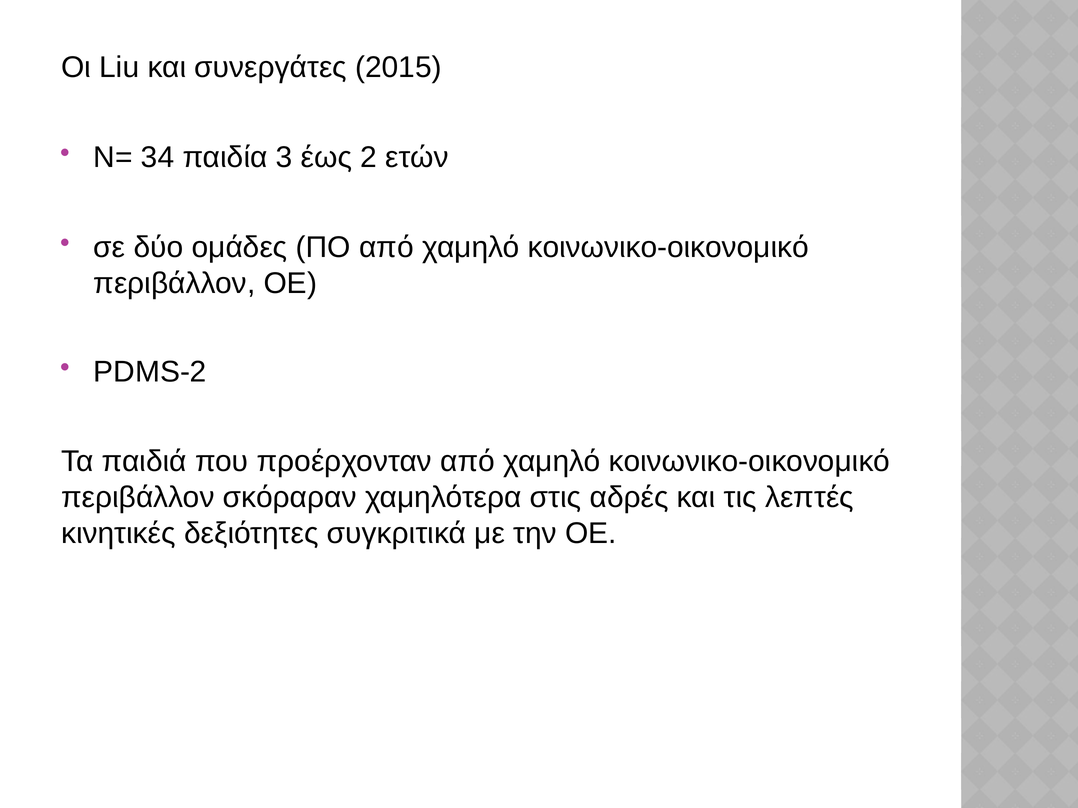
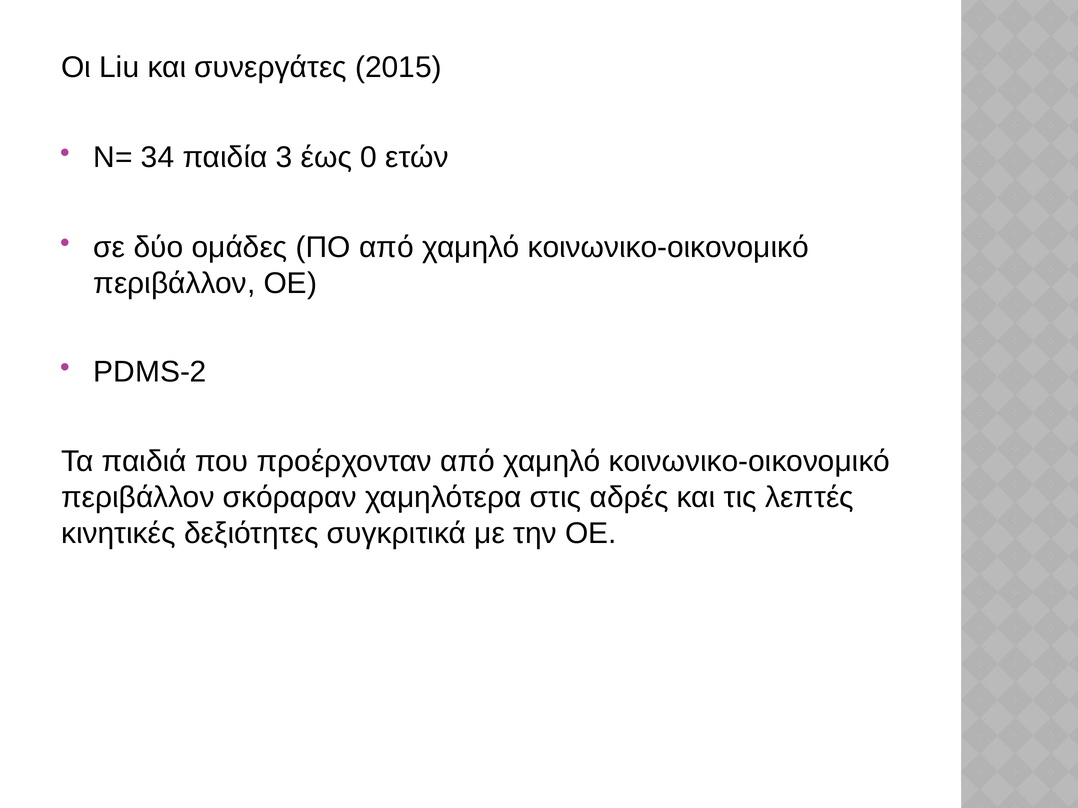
2: 2 -> 0
